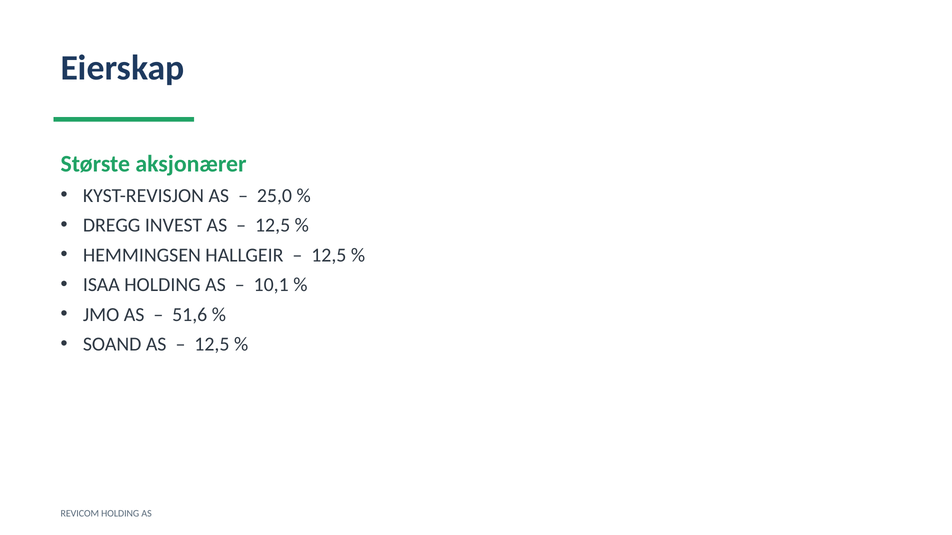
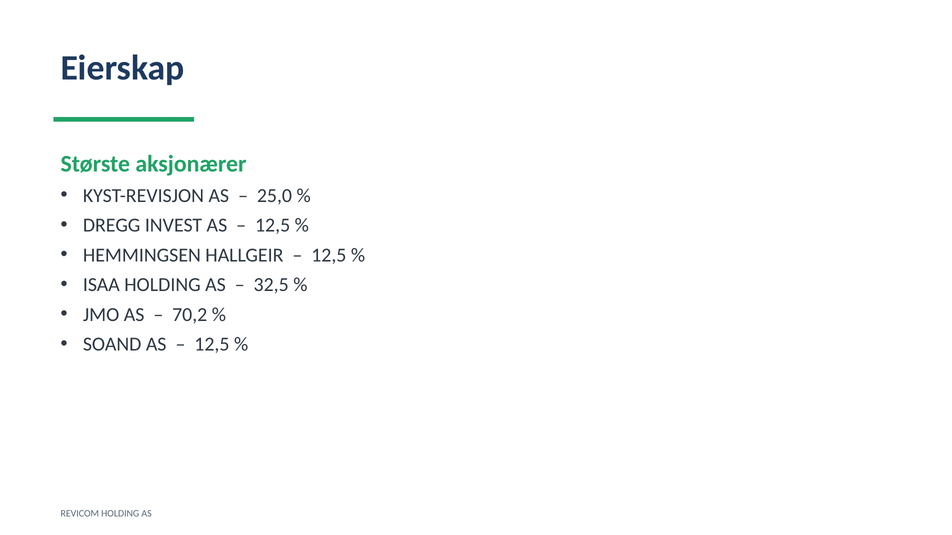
10,1: 10,1 -> 32,5
51,6: 51,6 -> 70,2
